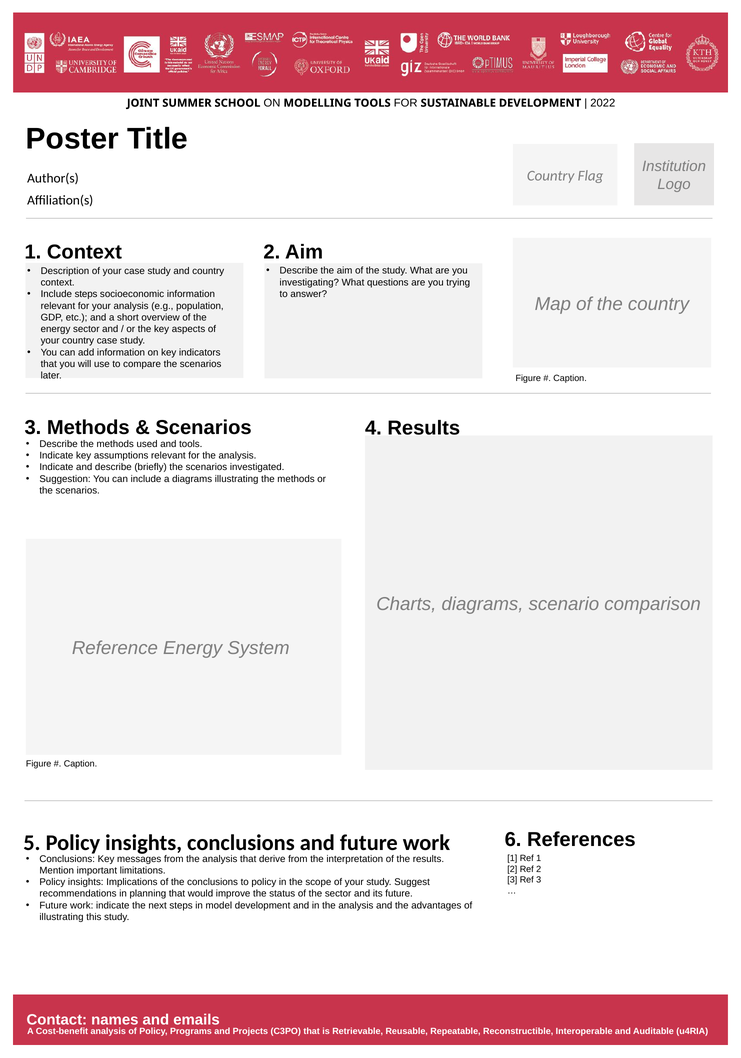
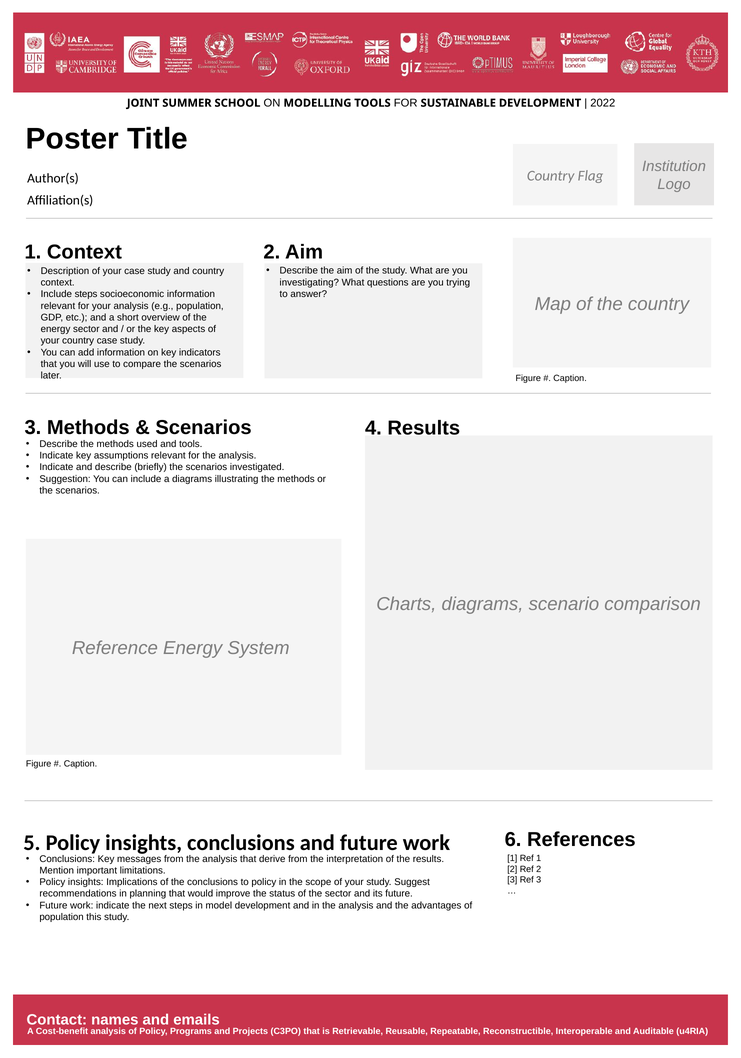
illustrating at (61, 918): illustrating -> population
